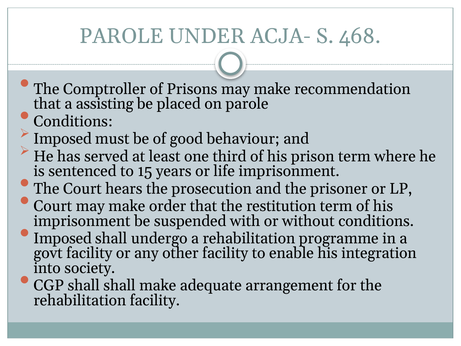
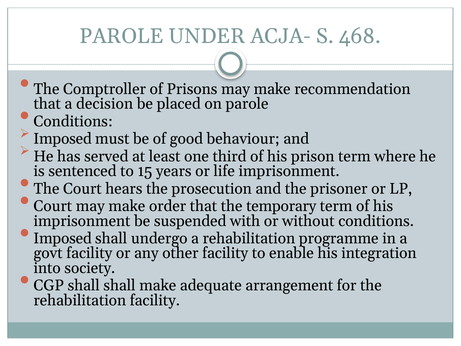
assisting: assisting -> decision
restitution: restitution -> temporary
